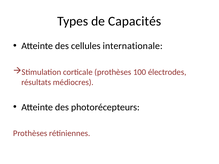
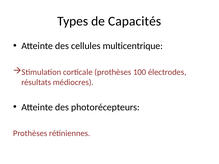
internationale: internationale -> multicentrique
